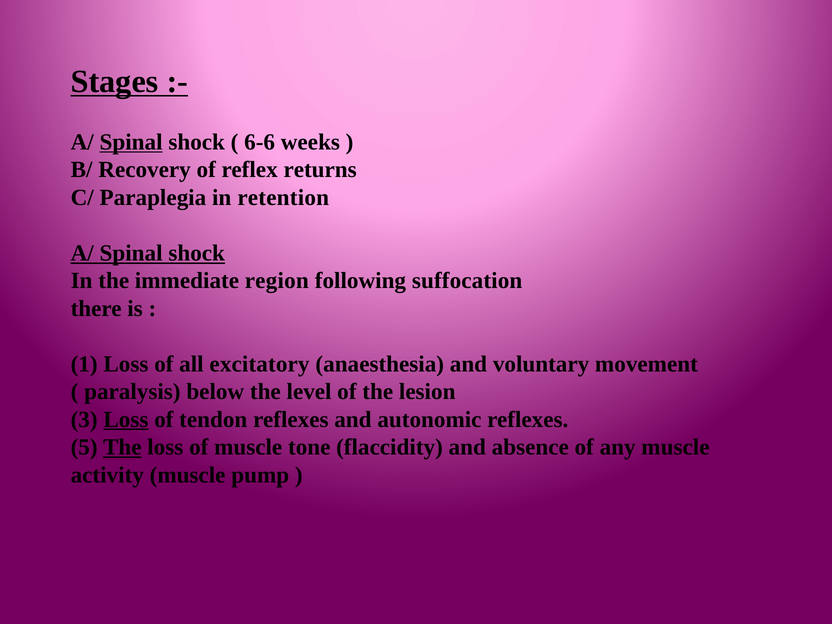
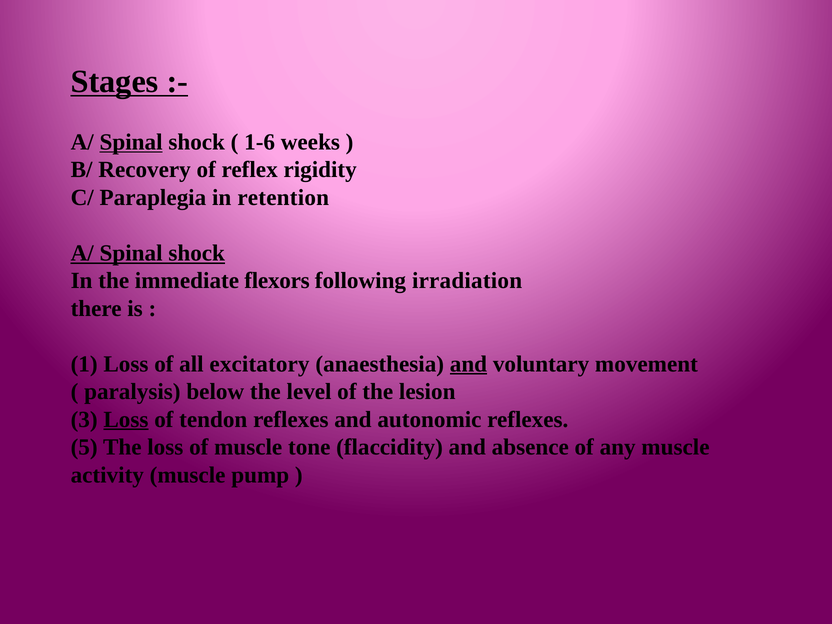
6-6: 6-6 -> 1-6
returns: returns -> rigidity
region: region -> flexors
suffocation: suffocation -> irradiation
and at (468, 364) underline: none -> present
The at (122, 447) underline: present -> none
